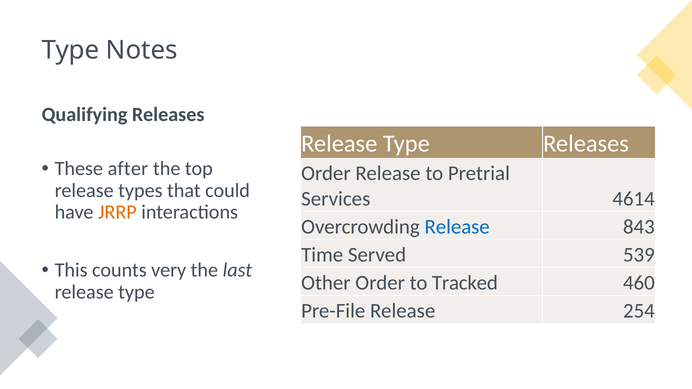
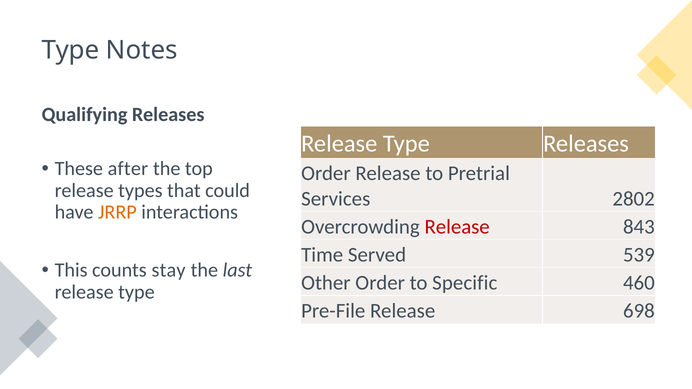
4614: 4614 -> 2802
Release at (457, 227) colour: blue -> red
very: very -> stay
Tracked: Tracked -> Specific
254: 254 -> 698
